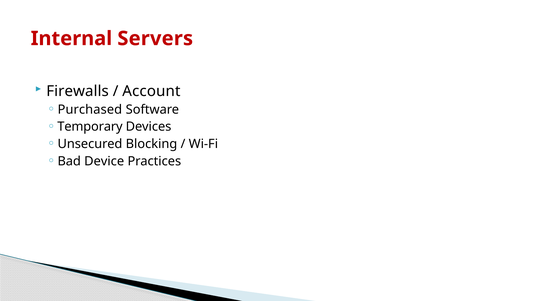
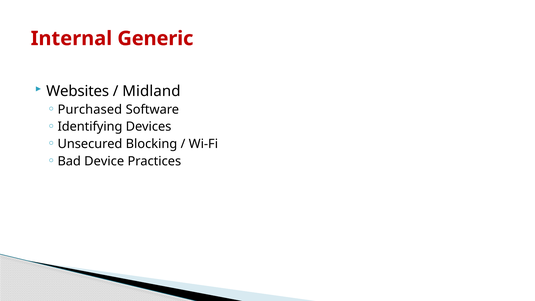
Servers: Servers -> Generic
Firewalls: Firewalls -> Websites
Account: Account -> Midland
Temporary: Temporary -> Identifying
